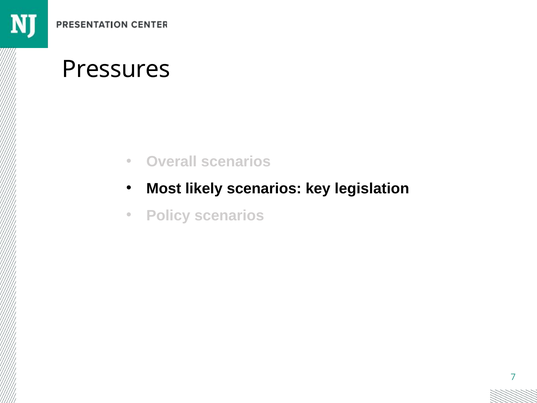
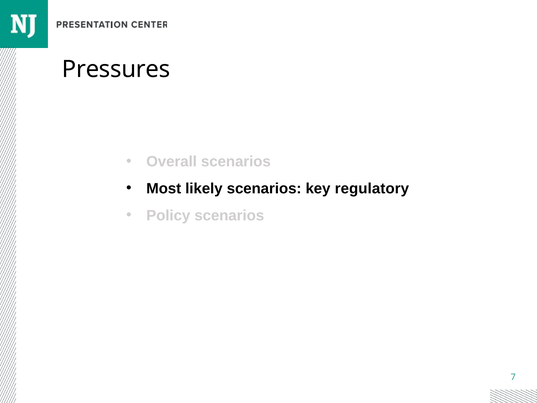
legislation: legislation -> regulatory
